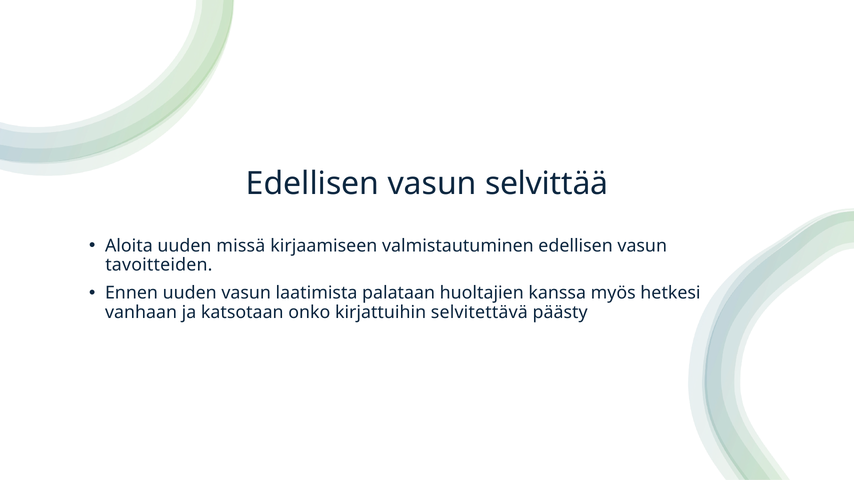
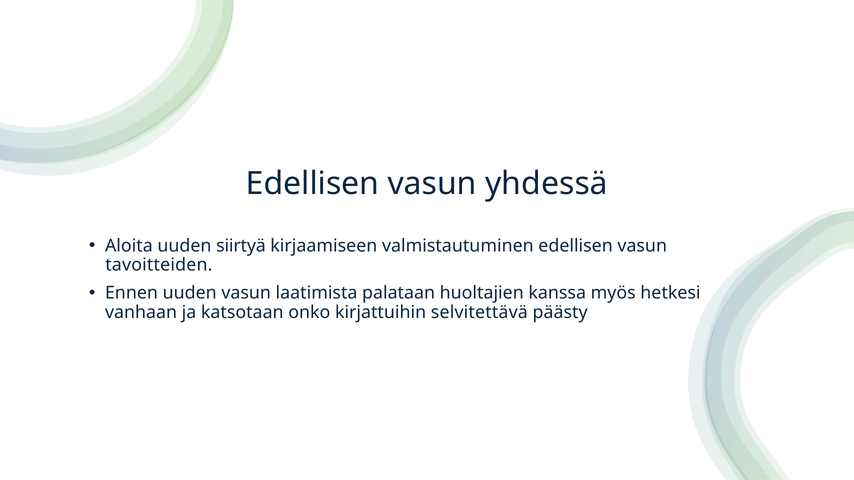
selvittää: selvittää -> yhdessä
missä: missä -> siirtyä
